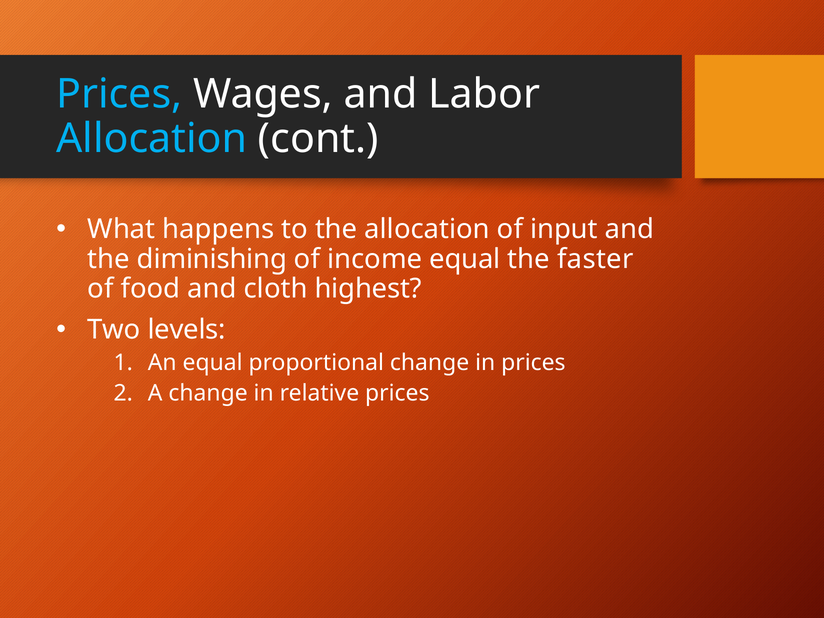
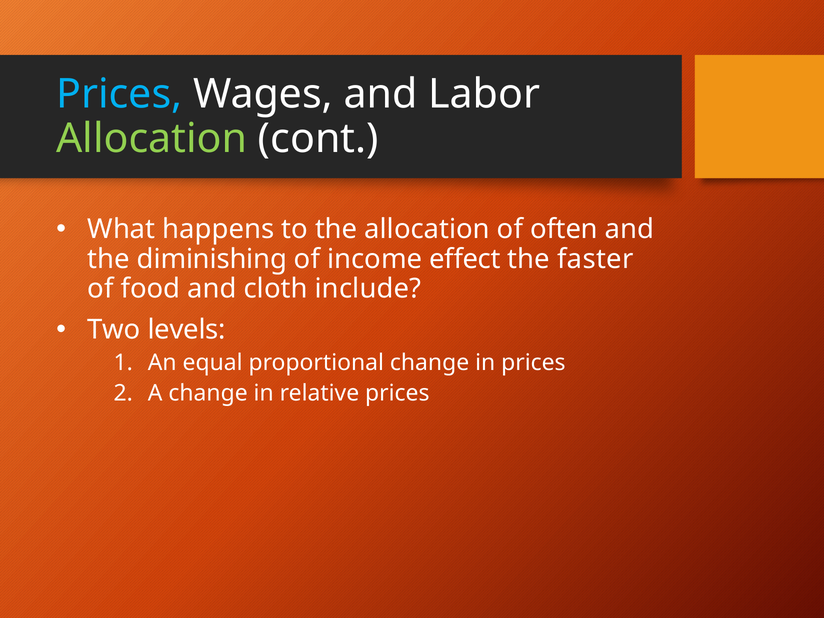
Allocation at (152, 139) colour: light blue -> light green
input: input -> often
income equal: equal -> effect
highest: highest -> include
